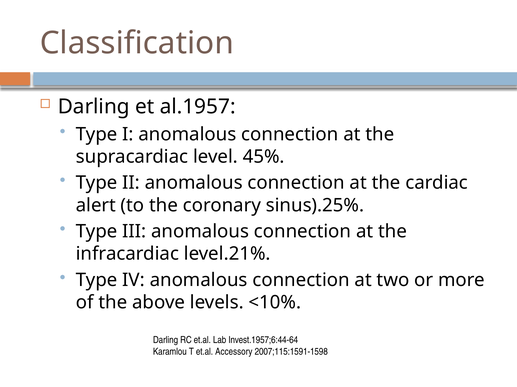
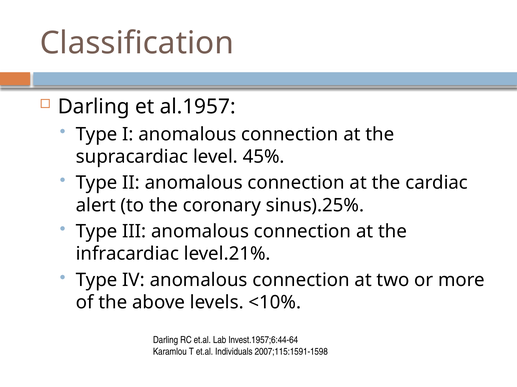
Accessory: Accessory -> Individuals
